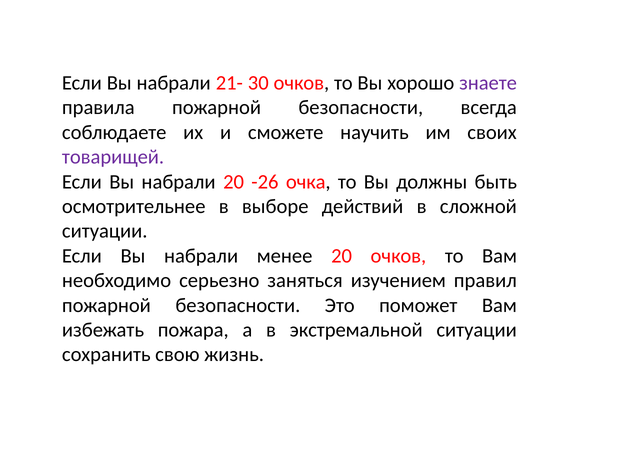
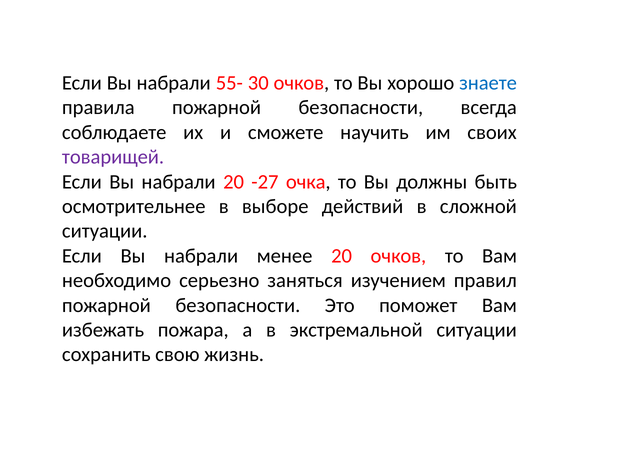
21-: 21- -> 55-
знаете colour: purple -> blue
-26: -26 -> -27
